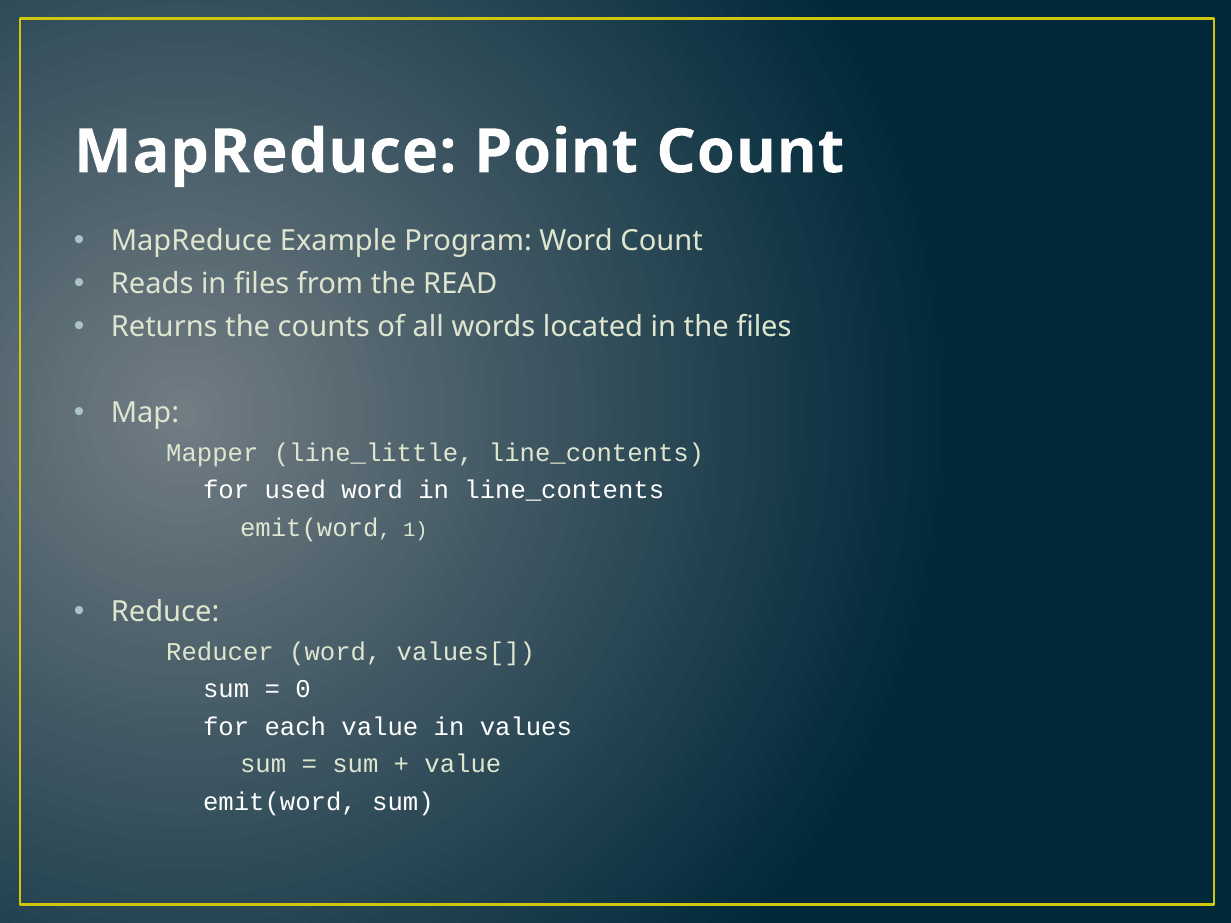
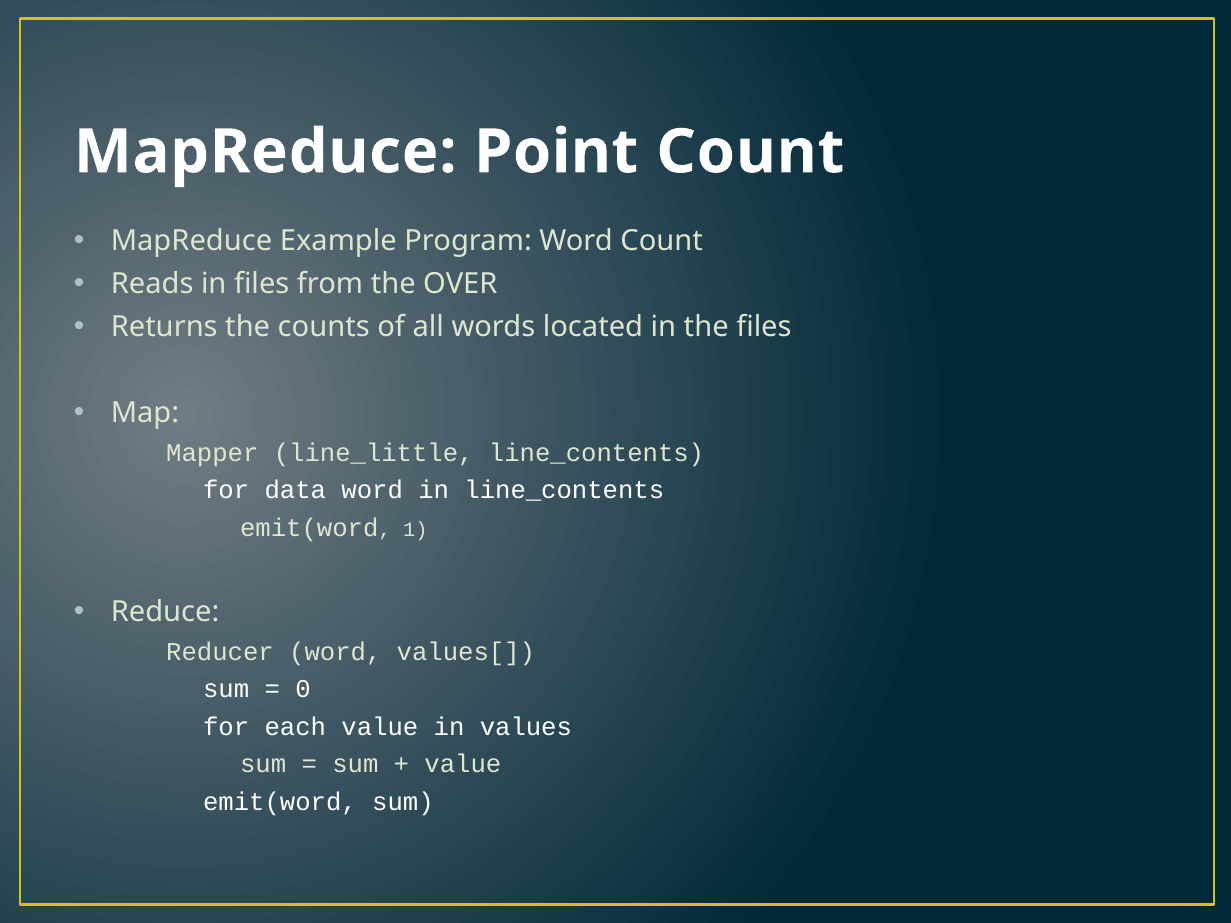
READ: READ -> OVER
used: used -> data
